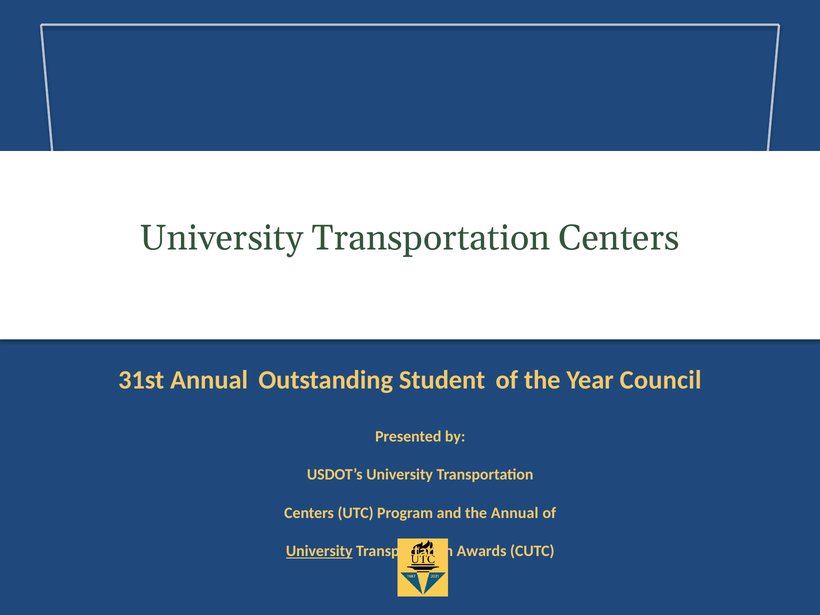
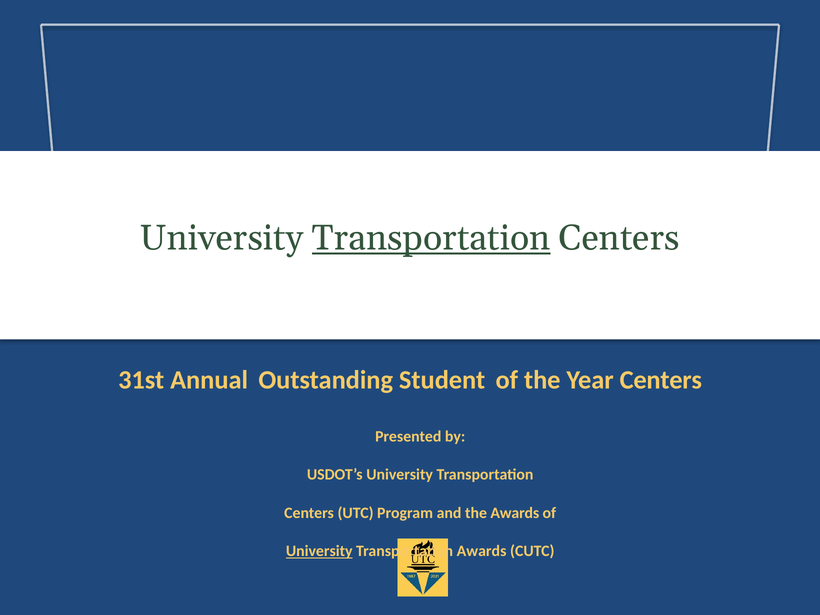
Transportation at (431, 238) underline: none -> present
Year Council: Council -> Centers
the Annual: Annual -> Awards
